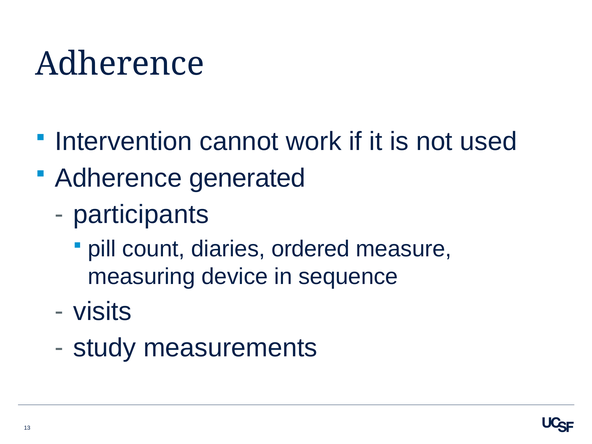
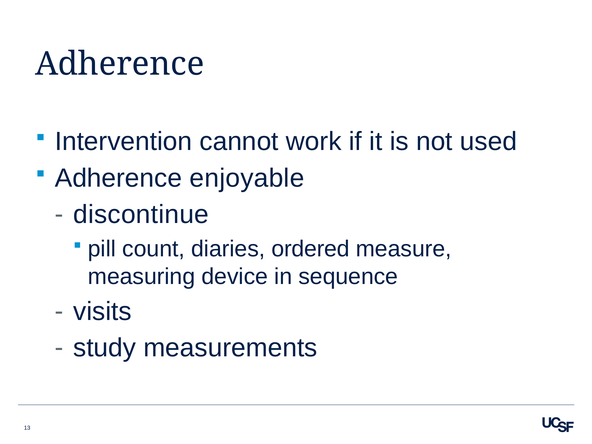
generated: generated -> enjoyable
participants: participants -> discontinue
